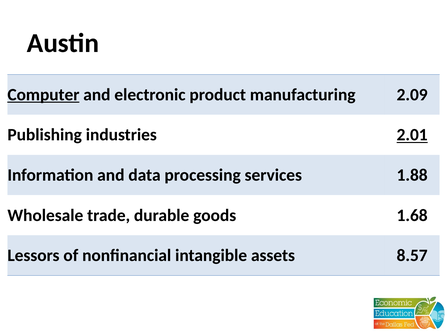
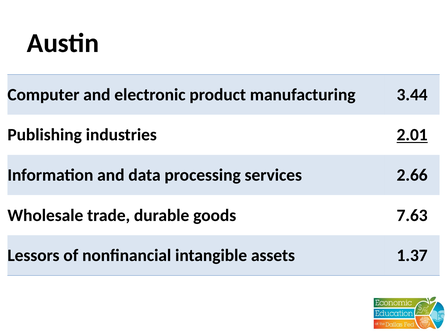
Computer underline: present -> none
2.09: 2.09 -> 3.44
1.88: 1.88 -> 2.66
1.68: 1.68 -> 7.63
8.57: 8.57 -> 1.37
